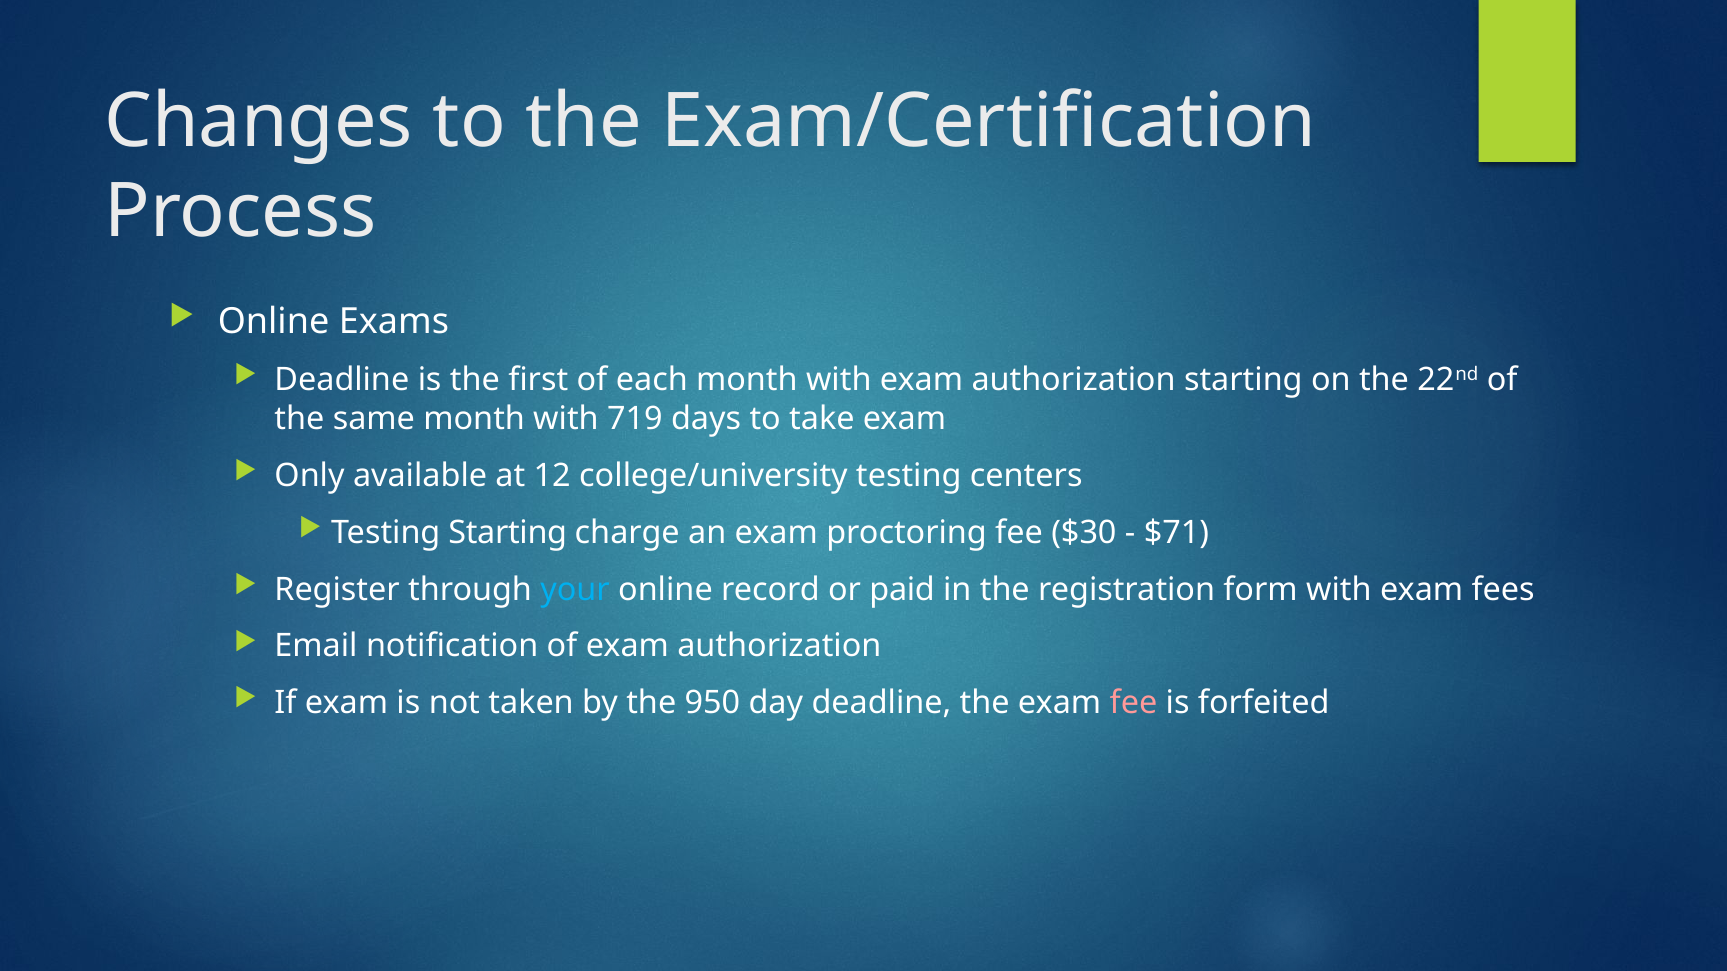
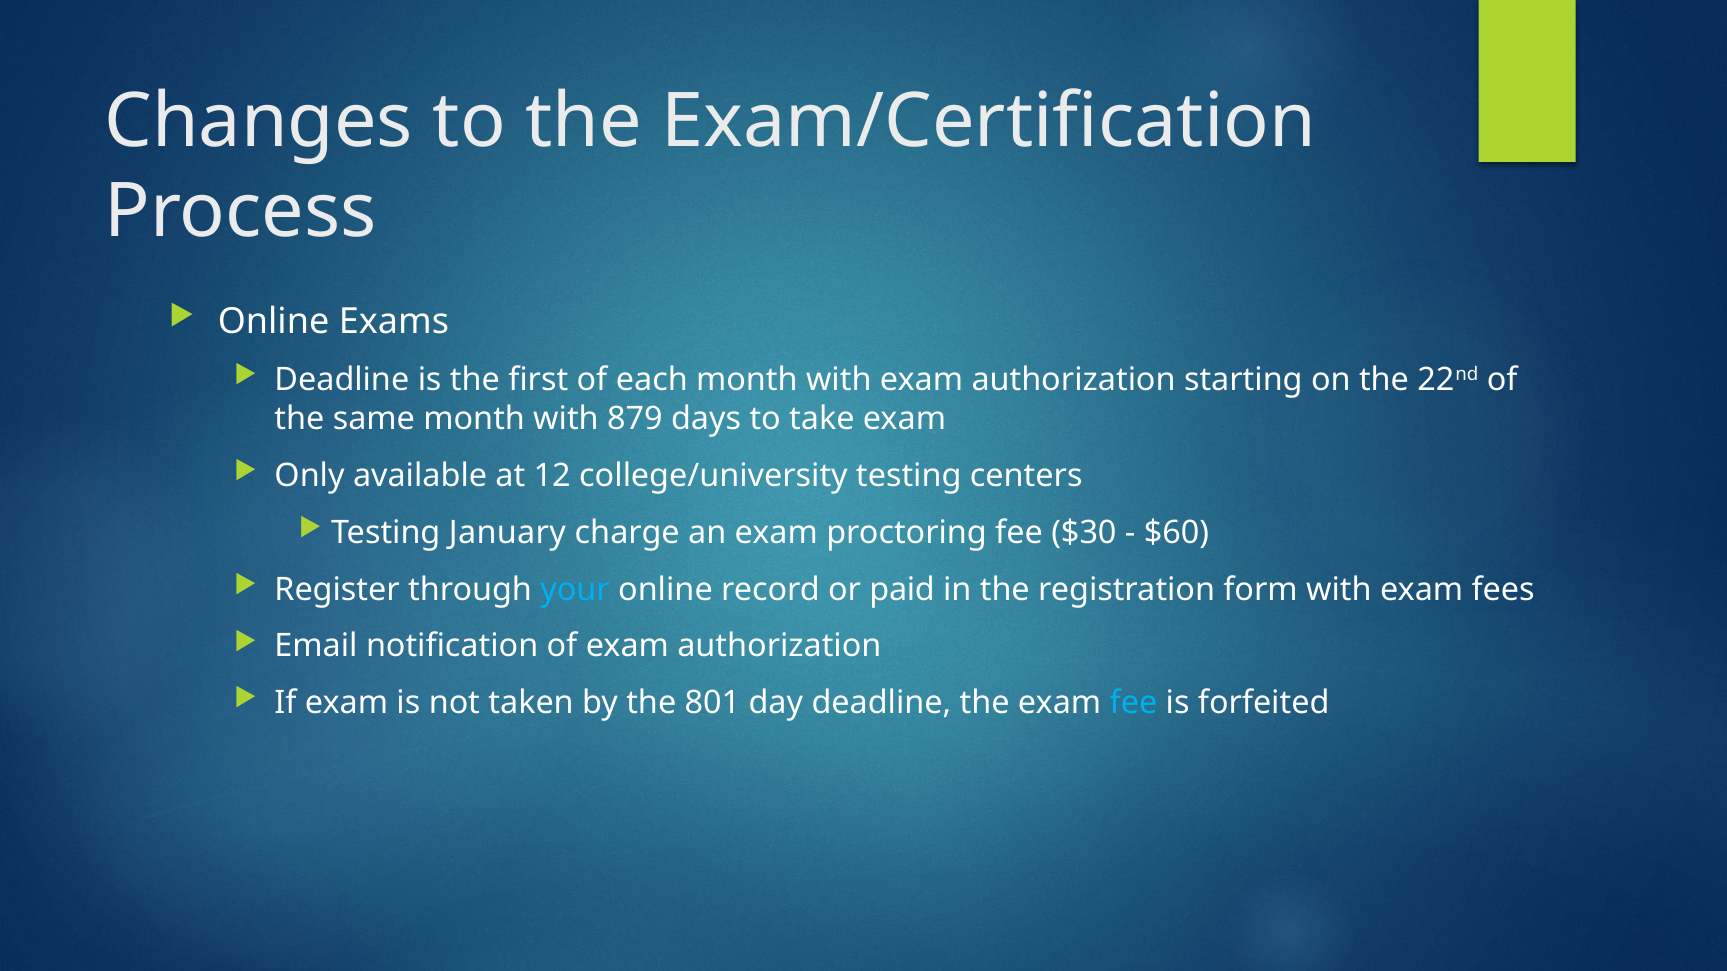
719: 719 -> 879
Testing Starting: Starting -> January
$71: $71 -> $60
950: 950 -> 801
fee at (1134, 703) colour: pink -> light blue
